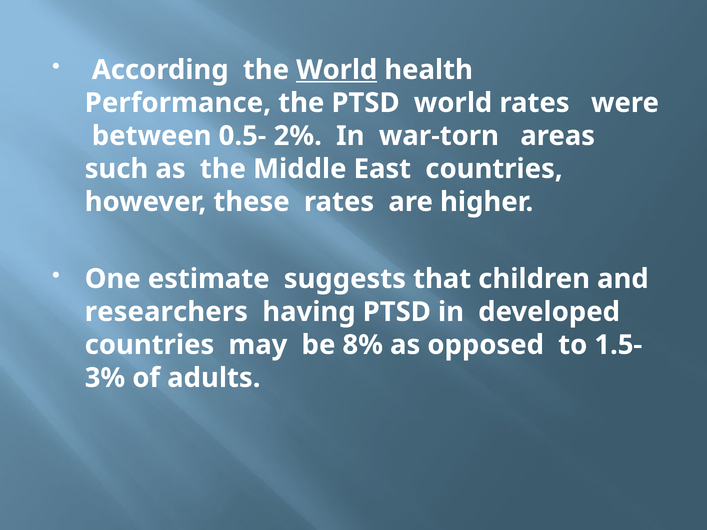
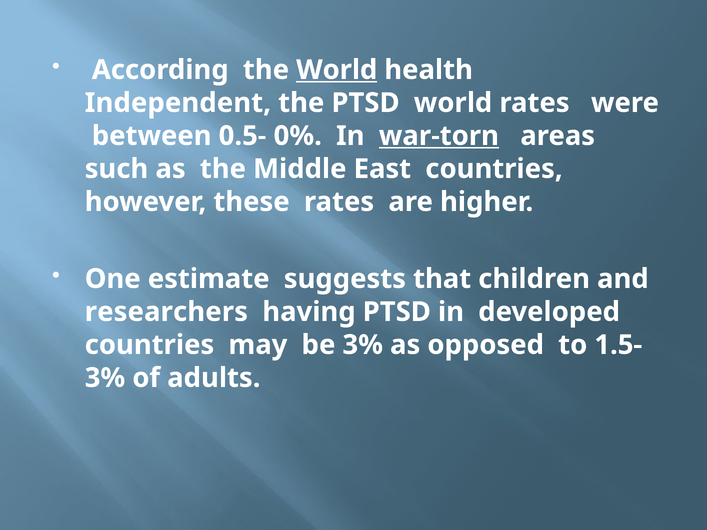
Performance: Performance -> Independent
2%: 2% -> 0%
war-torn underline: none -> present
be 8%: 8% -> 3%
